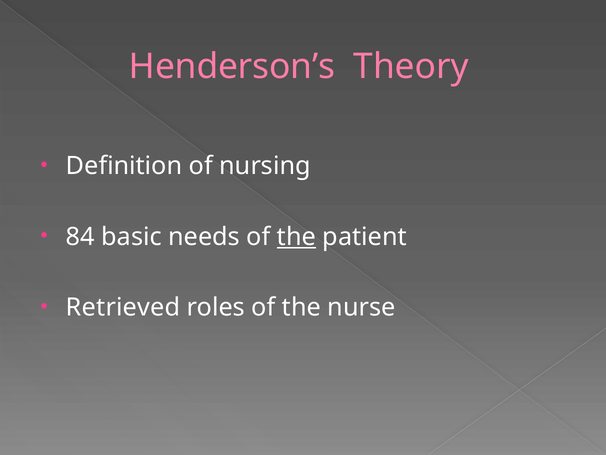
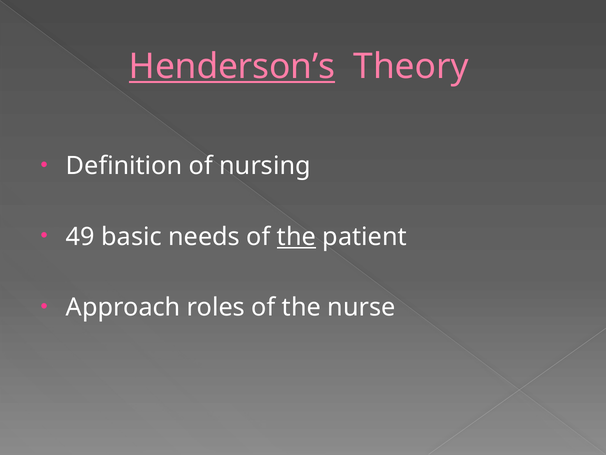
Henderson’s underline: none -> present
84: 84 -> 49
Retrieved: Retrieved -> Approach
